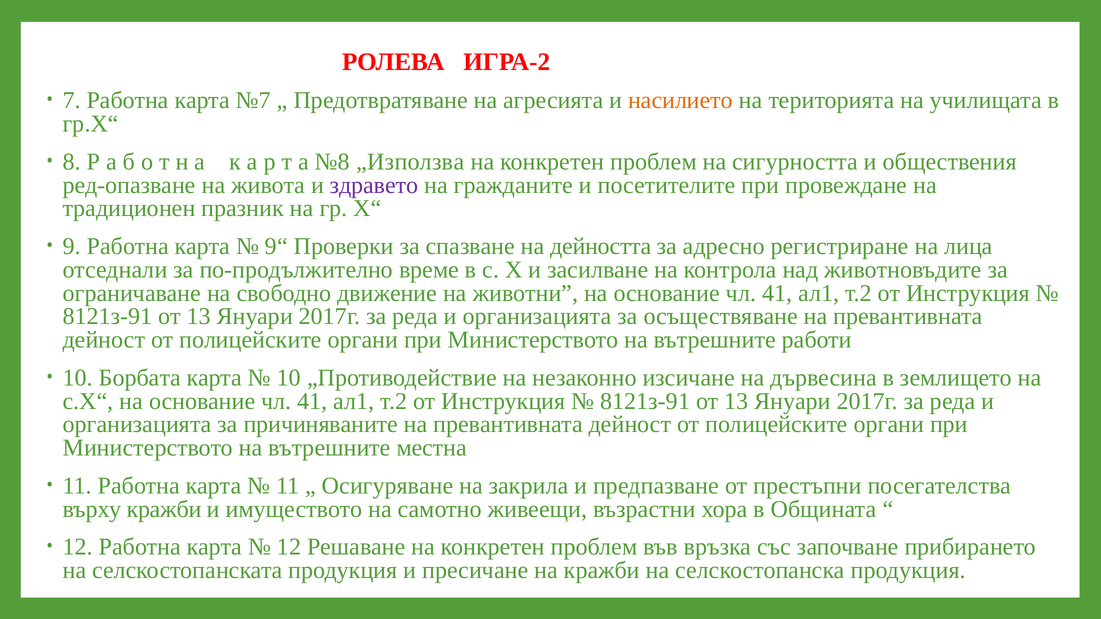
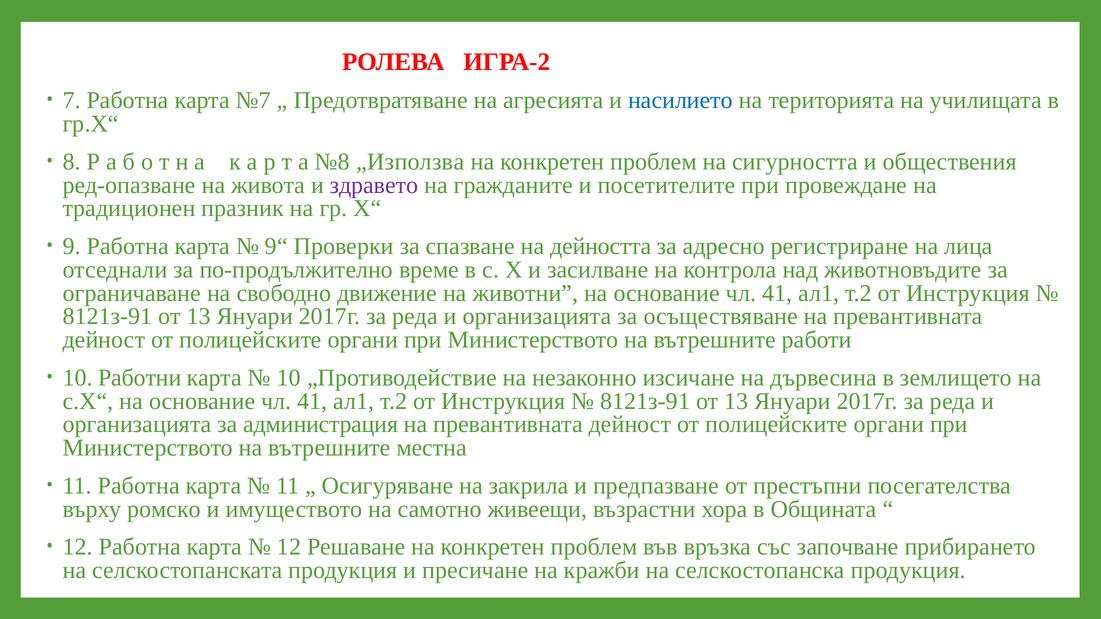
насилието colour: orange -> blue
Борбата: Борбата -> Работни
причиняваните: причиняваните -> администрация
върху кражби: кражби -> ромско
